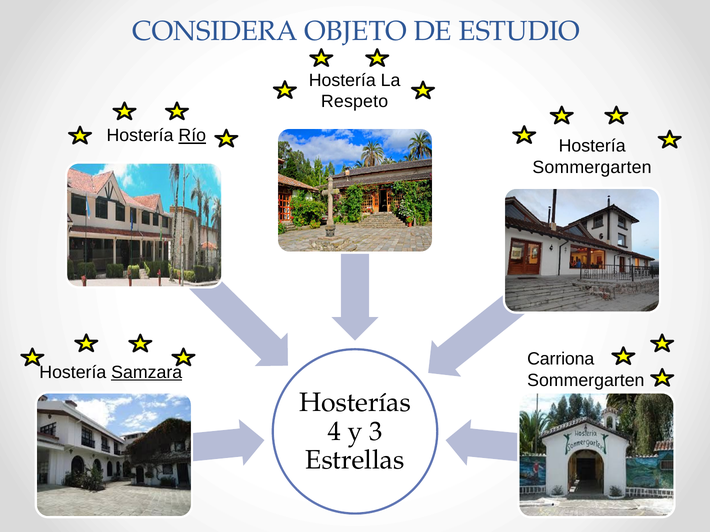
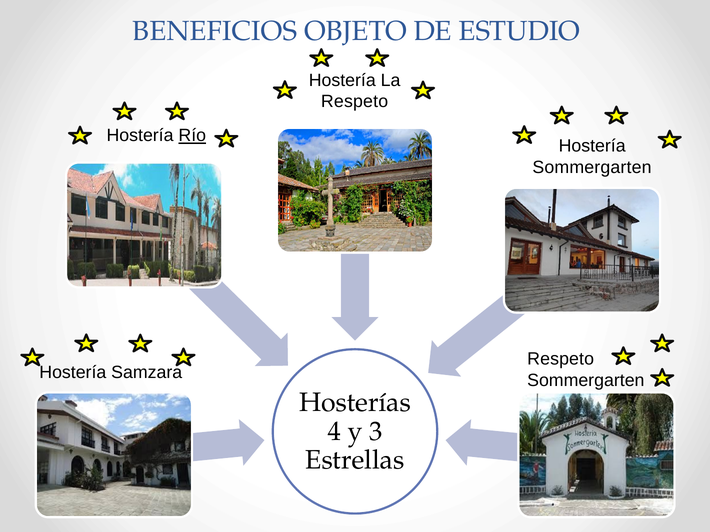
CONSIDERA: CONSIDERA -> BENEFICIOS
Carriona at (561, 359): Carriona -> Respeto
Samzara underline: present -> none
